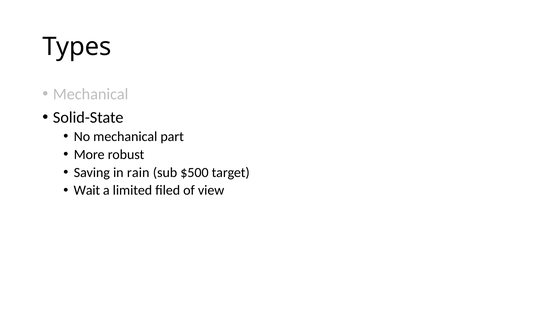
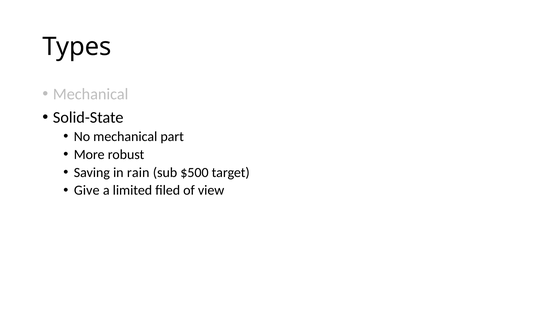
Wait: Wait -> Give
